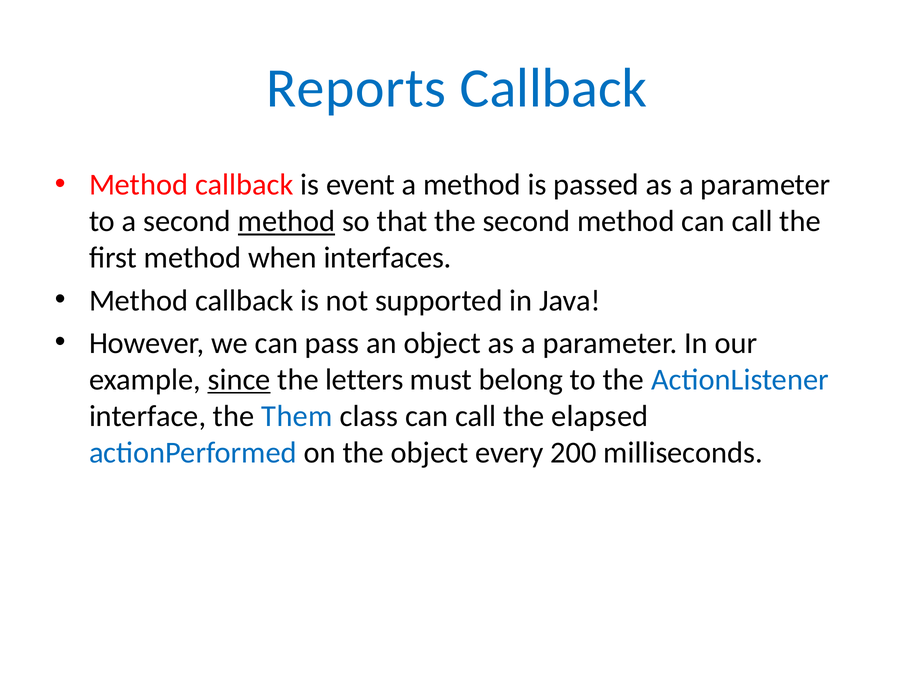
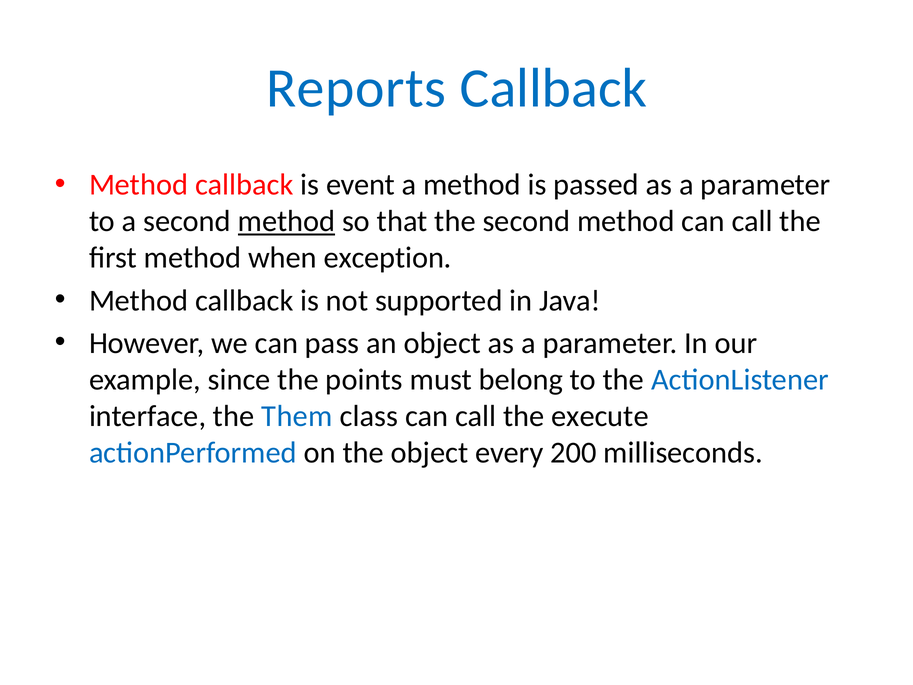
interfaces: interfaces -> exception
since underline: present -> none
letters: letters -> points
elapsed: elapsed -> execute
